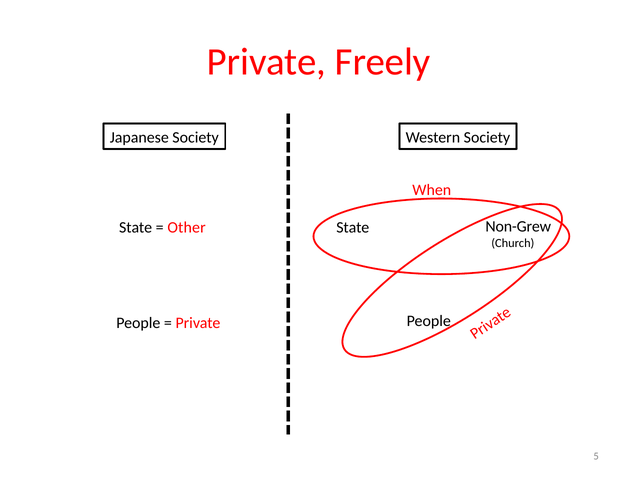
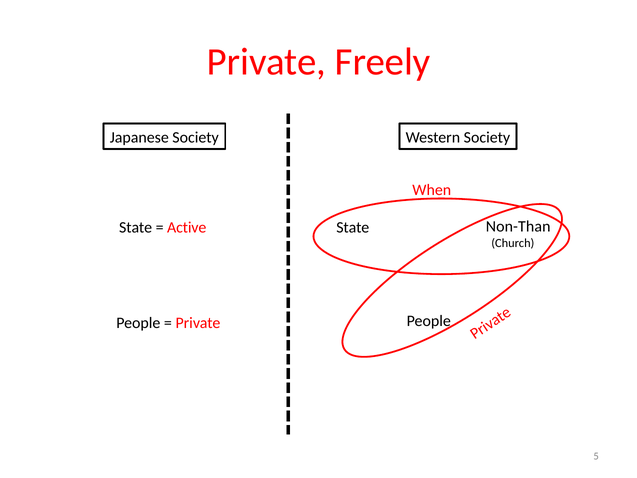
Other: Other -> Active
Non-Grew: Non-Grew -> Non-Than
